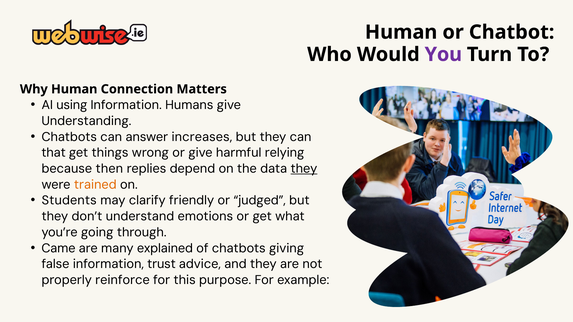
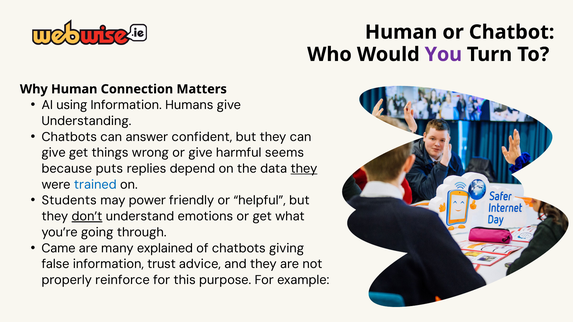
increases: increases -> confident
that at (54, 153): that -> give
relying: relying -> seems
then: then -> puts
trained colour: orange -> blue
clarify: clarify -> power
judged: judged -> helpful
don’t underline: none -> present
